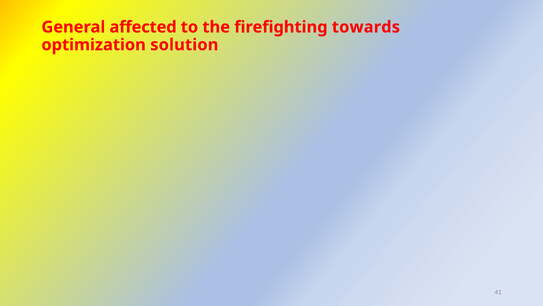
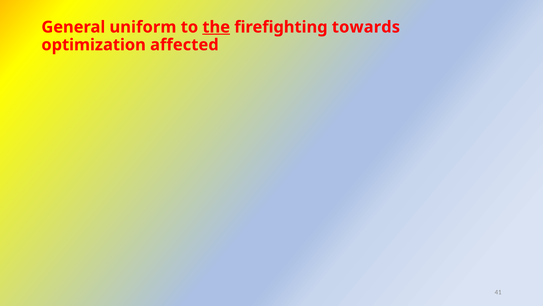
affected: affected -> uniform
the underline: none -> present
solution: solution -> affected
